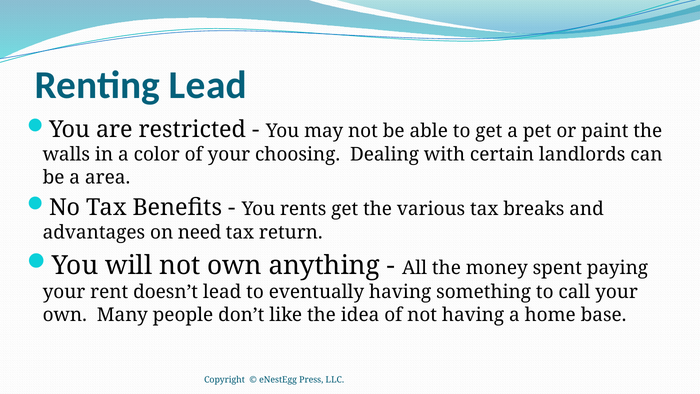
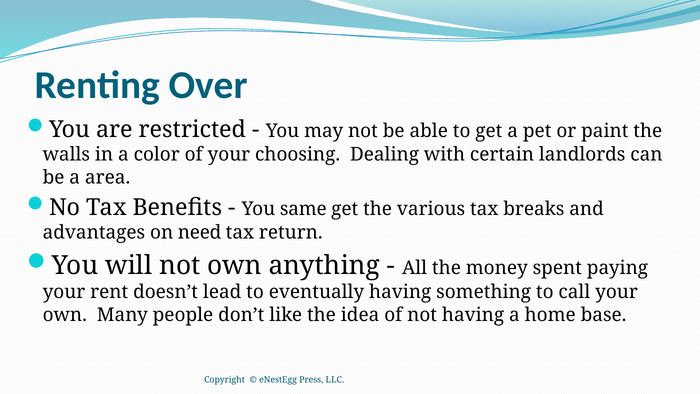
Renting Lead: Lead -> Over
rents: rents -> same
